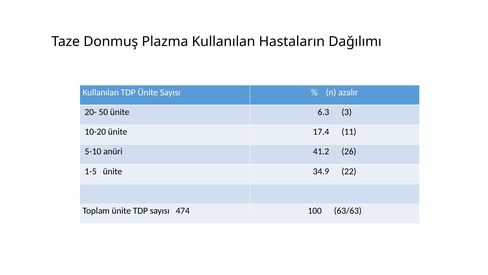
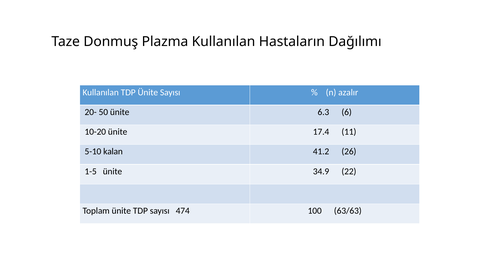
3: 3 -> 6
anüri: anüri -> kalan
